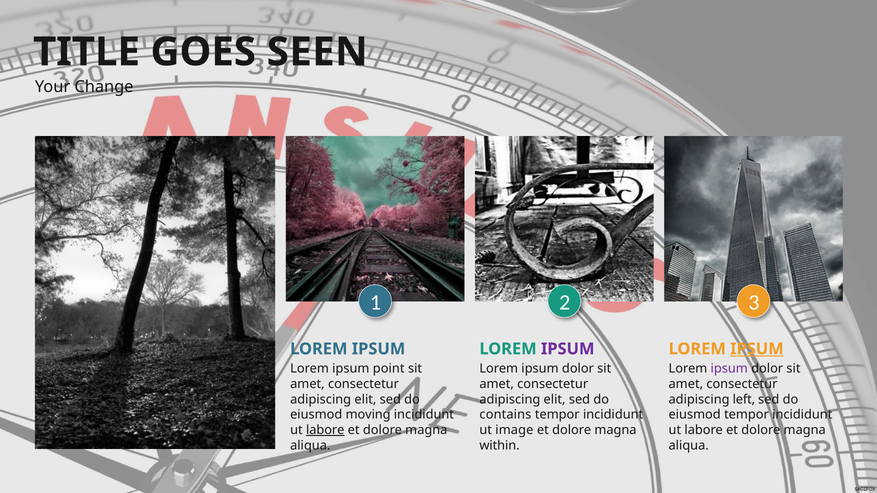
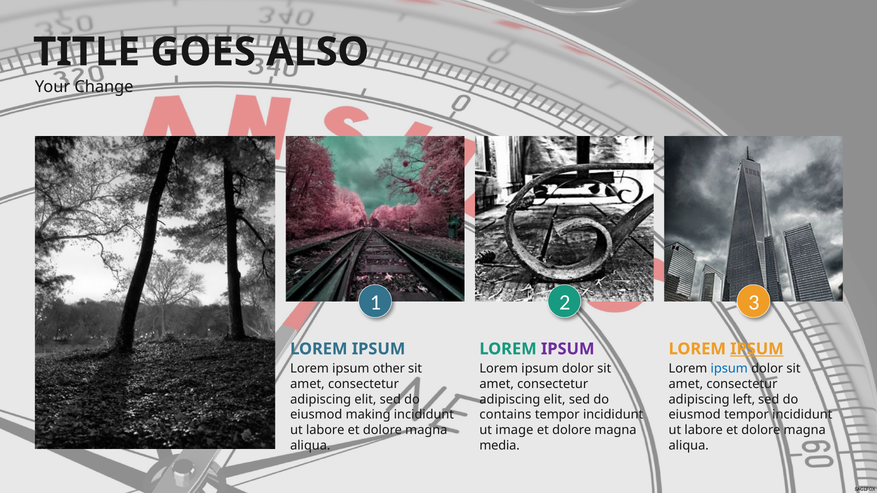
SEEN: SEEN -> ALSO
point: point -> other
ipsum at (729, 369) colour: purple -> blue
moving: moving -> making
labore at (325, 430) underline: present -> none
within: within -> media
